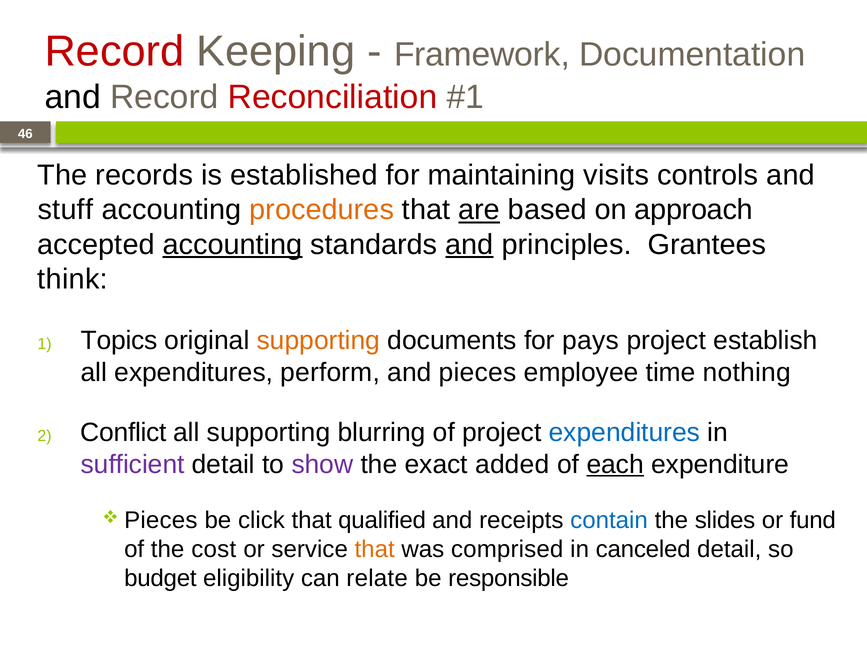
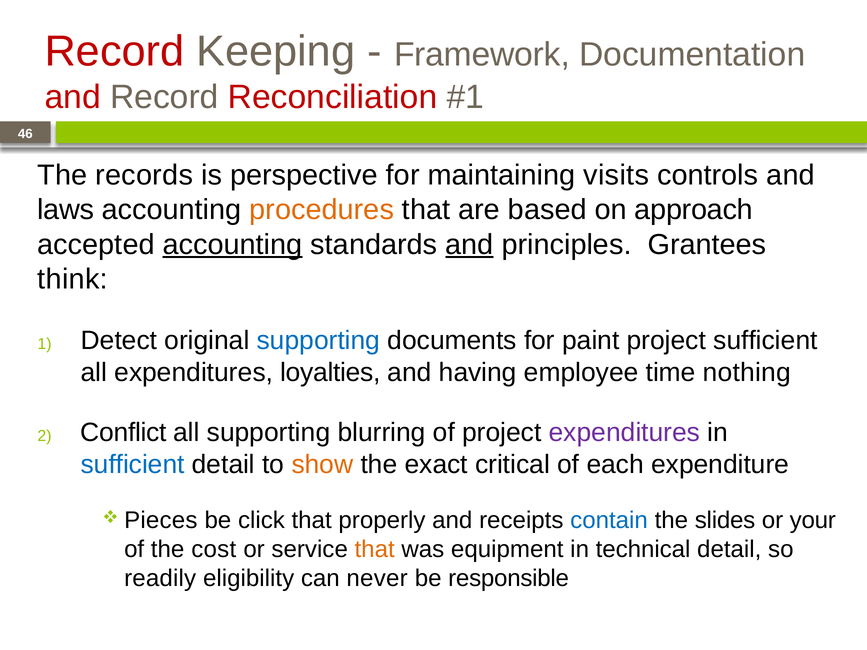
and at (73, 97) colour: black -> red
established: established -> perspective
stuff: stuff -> laws
are underline: present -> none
Topics: Topics -> Detect
supporting at (318, 341) colour: orange -> blue
pays: pays -> paint
project establish: establish -> sufficient
perform: perform -> loyalties
and pieces: pieces -> having
expenditures at (624, 433) colour: blue -> purple
sufficient at (133, 465) colour: purple -> blue
show colour: purple -> orange
added: added -> critical
each underline: present -> none
qualified: qualified -> properly
fund: fund -> your
comprised: comprised -> equipment
canceled: canceled -> technical
budget: budget -> readily
relate: relate -> never
